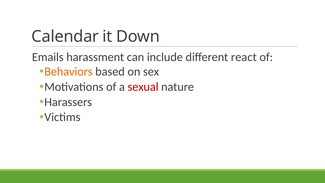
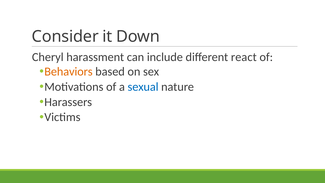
Calendar: Calendar -> Consider
Emails: Emails -> Cheryl
sexual colour: red -> blue
